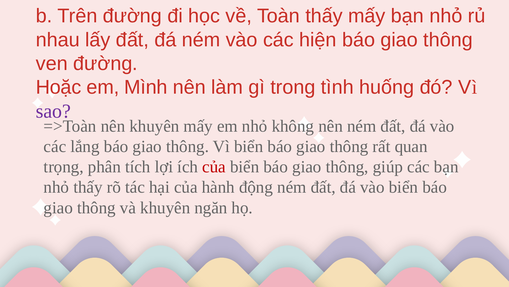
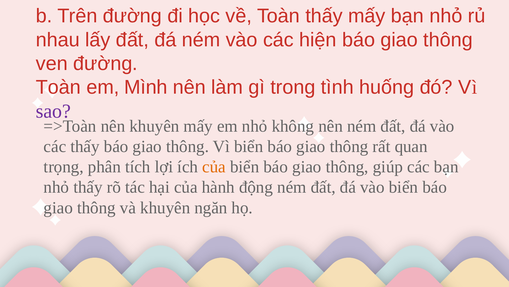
Hoặc at (59, 87): Hoặc -> Toàn
các lắng: lắng -> thấy
của at (214, 167) colour: red -> orange
